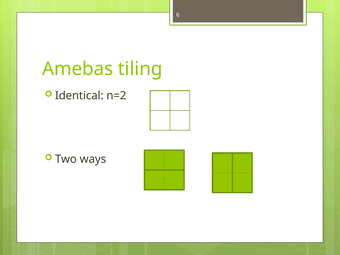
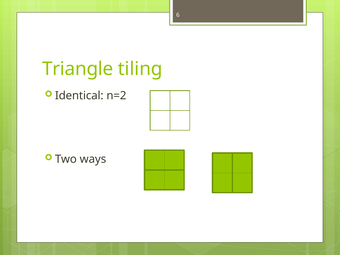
Amebas: Amebas -> Triangle
